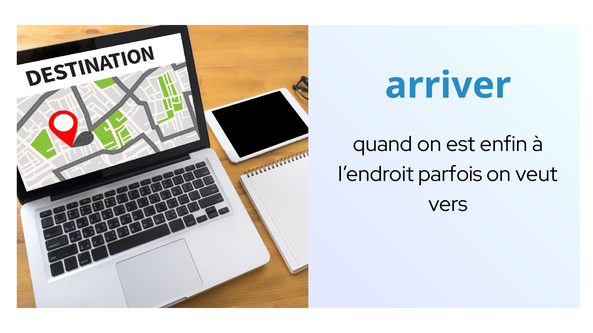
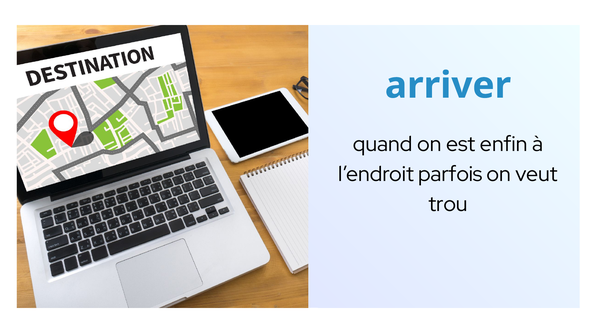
vers: vers -> trou
